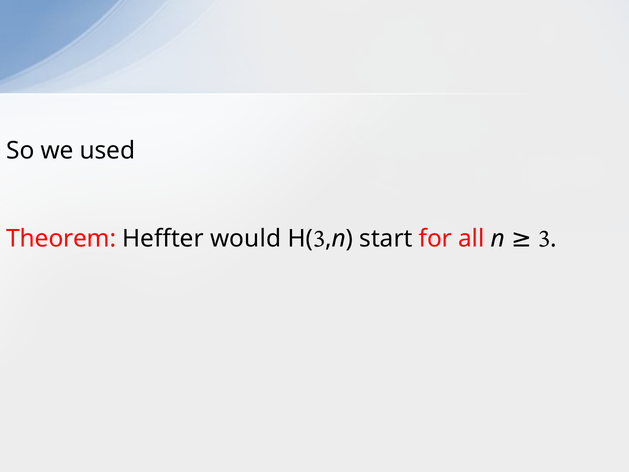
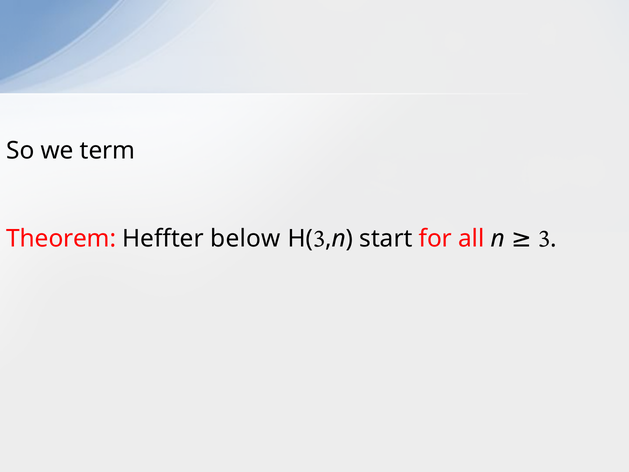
used: used -> term
would: would -> below
